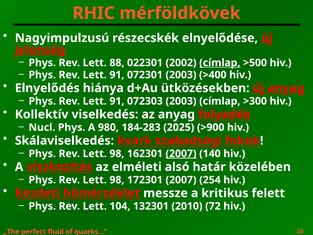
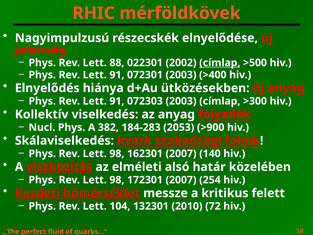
980: 980 -> 382
2025: 2025 -> 2053
2007 at (181, 153) underline: present -> none
